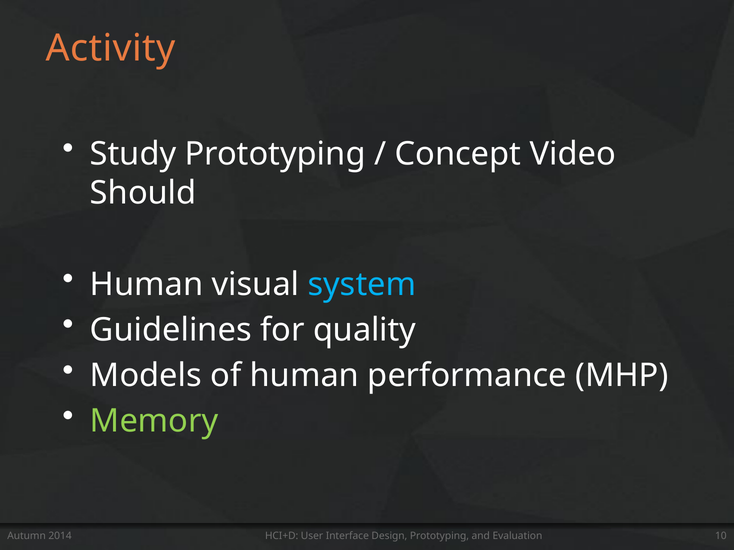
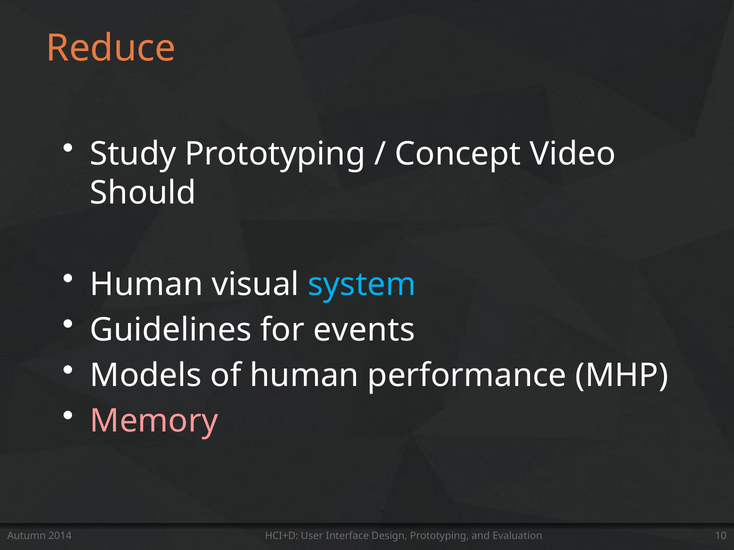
Activity: Activity -> Reduce
quality: quality -> events
Memory colour: light green -> pink
